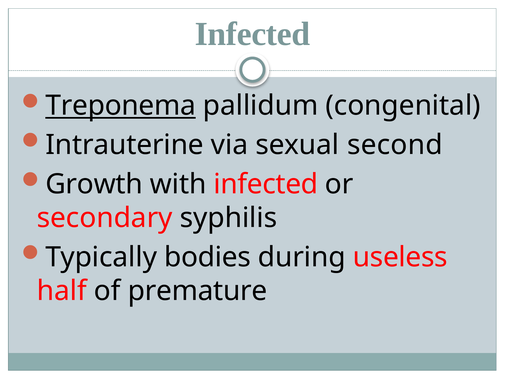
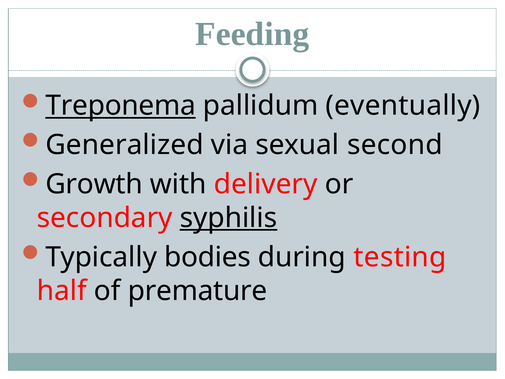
Infected at (252, 34): Infected -> Feeding
congenital: congenital -> eventually
Intrauterine: Intrauterine -> Generalized
with infected: infected -> delivery
syphilis underline: none -> present
useless: useless -> testing
